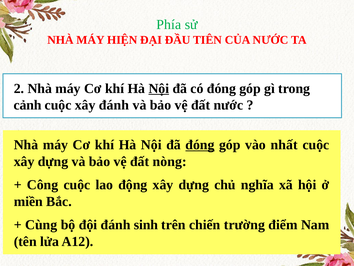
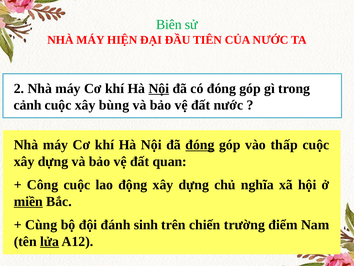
Phía: Phía -> Biên
xây đánh: đánh -> bùng
nhất: nhất -> thấp
nòng: nòng -> quan
miền underline: none -> present
lửa underline: none -> present
